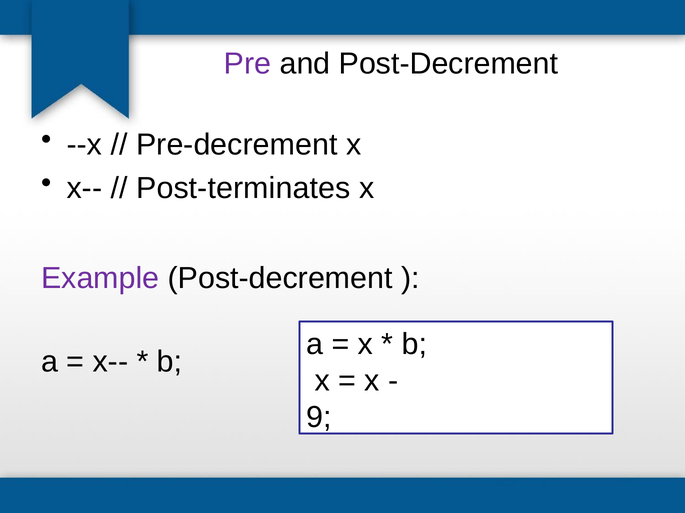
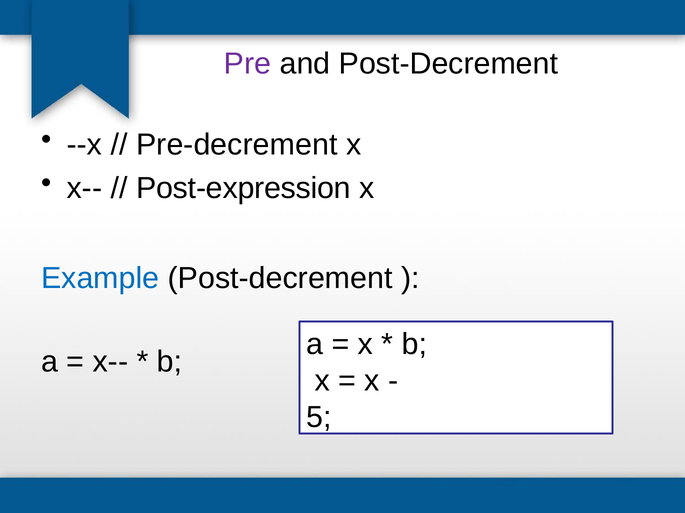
Post-terminates: Post-terminates -> Post-expression
Example colour: purple -> blue
9: 9 -> 5
